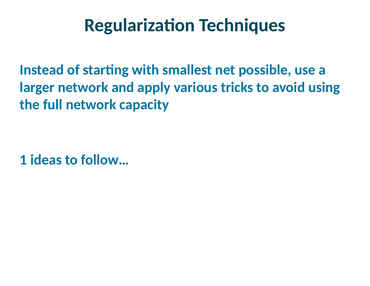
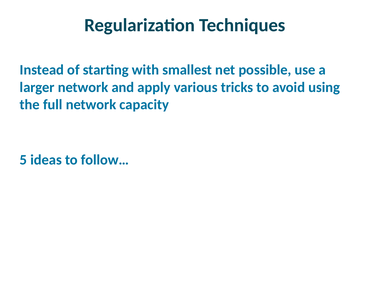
1: 1 -> 5
